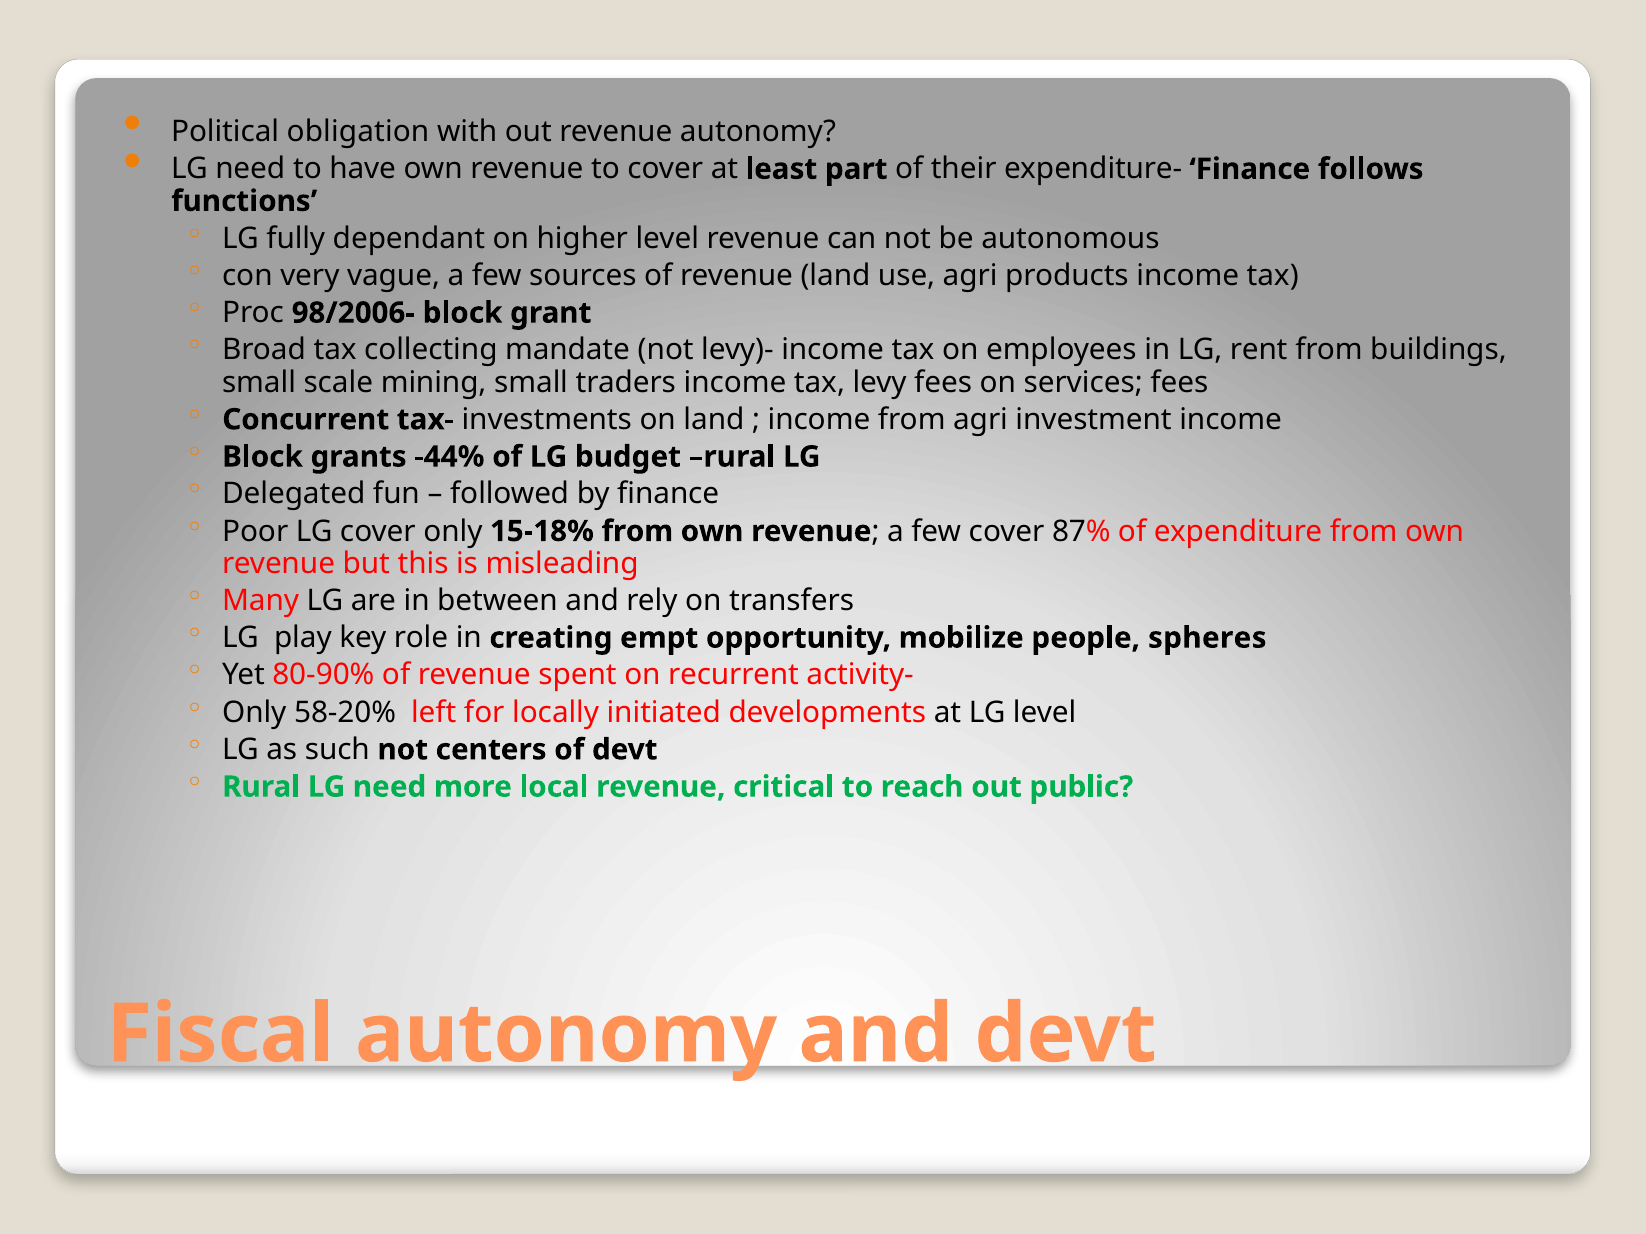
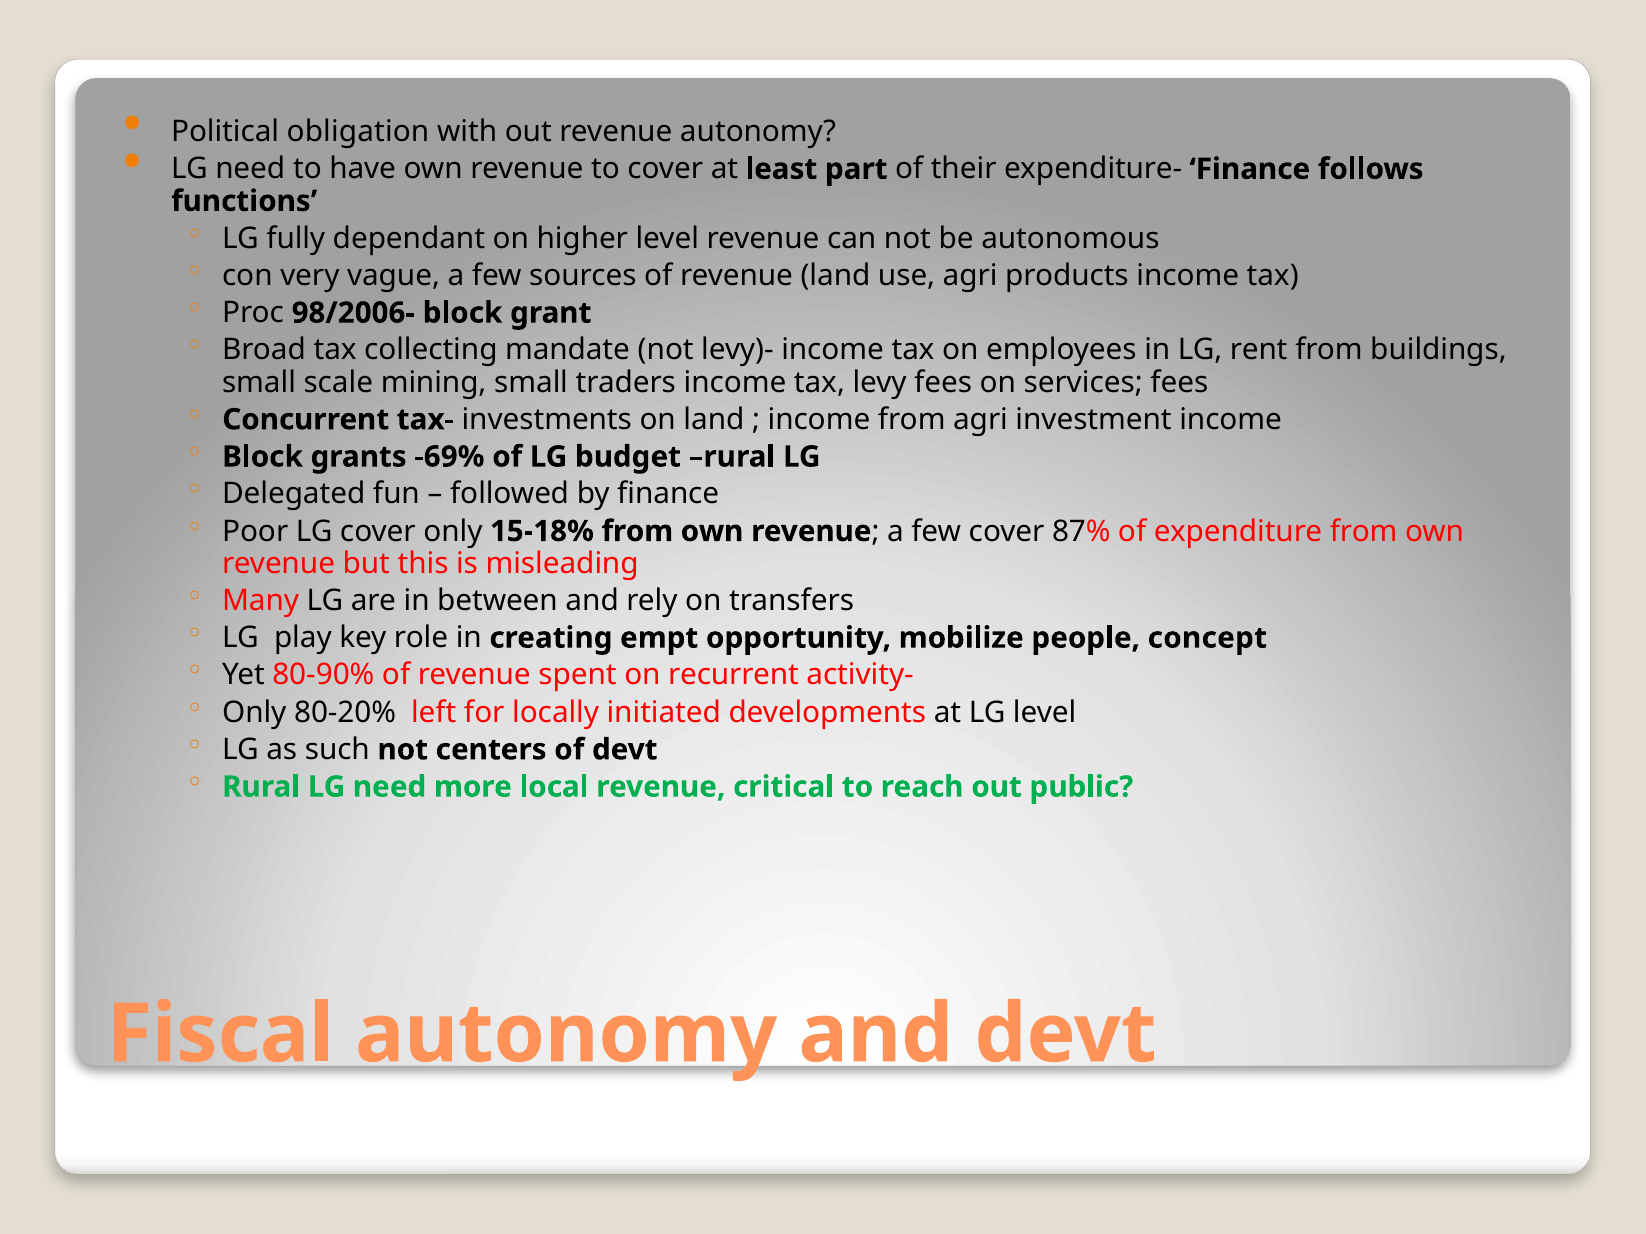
-44%: -44% -> -69%
spheres: spheres -> concept
58-20%: 58-20% -> 80-20%
